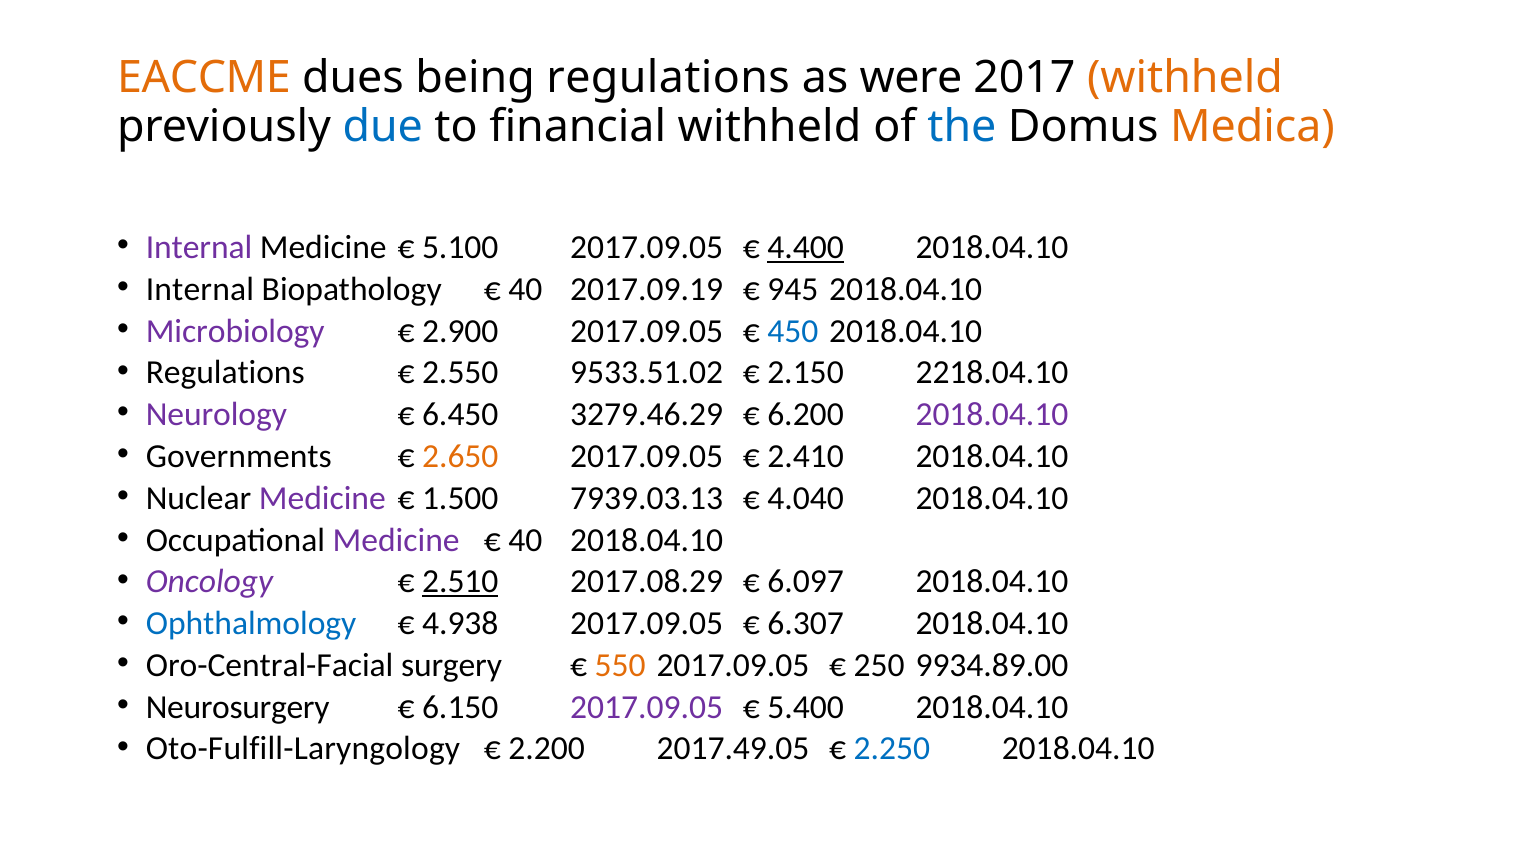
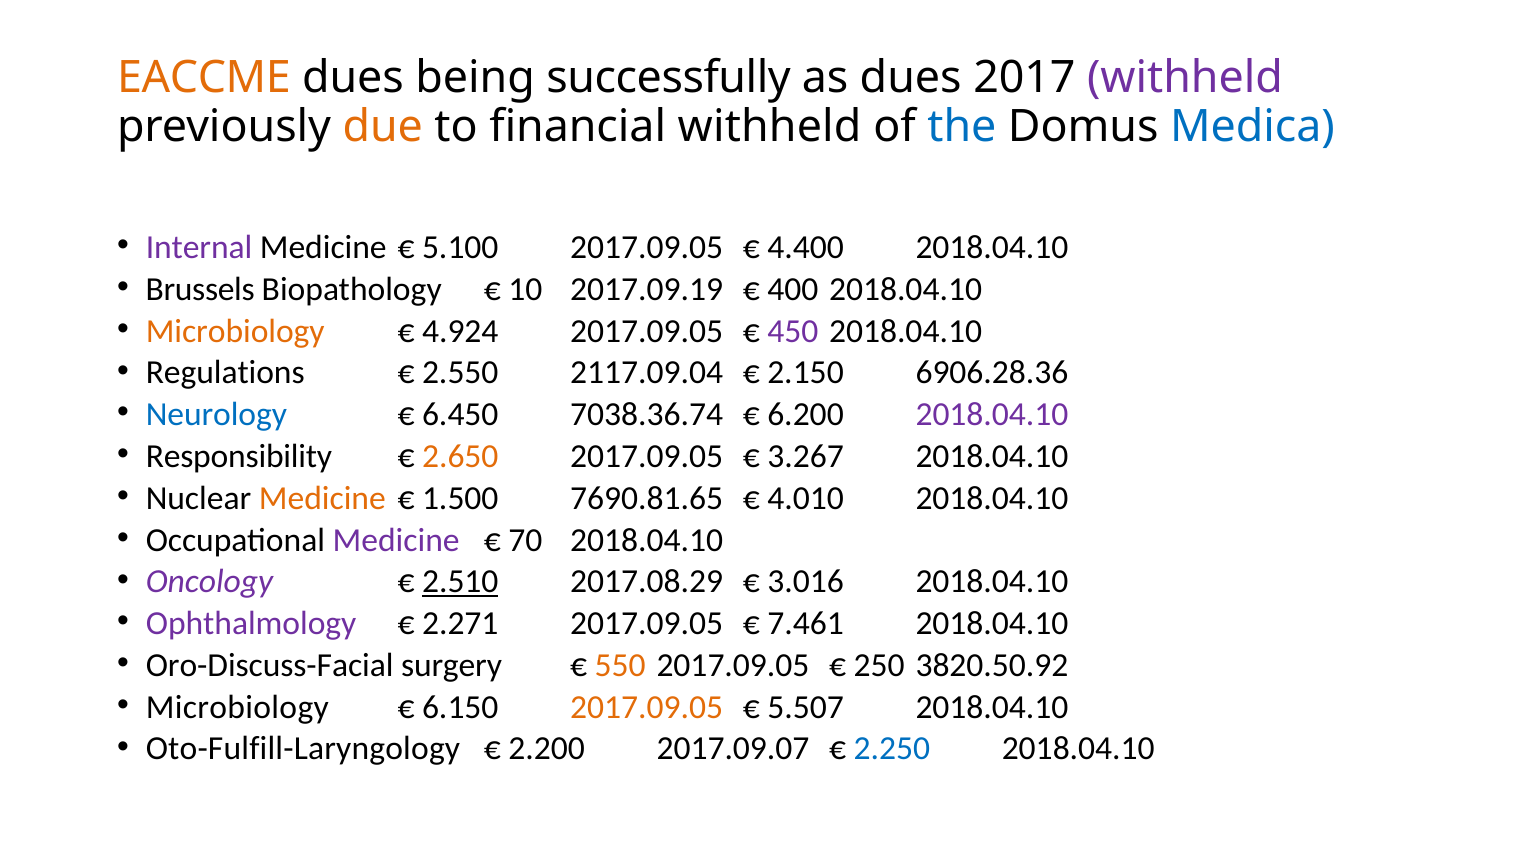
being regulations: regulations -> successfully
as were: were -> dues
withheld at (1185, 78) colour: orange -> purple
due colour: blue -> orange
Medica colour: orange -> blue
4.400 underline: present -> none
Internal at (200, 290): Internal -> Brussels
40 at (525, 290): 40 -> 10
945: 945 -> 400
Microbiology at (235, 331) colour: purple -> orange
2.900: 2.900 -> 4.924
450 colour: blue -> purple
9533.51.02: 9533.51.02 -> 2117.09.04
2218.04.10: 2218.04.10 -> 6906.28.36
Neurology colour: purple -> blue
3279.46.29: 3279.46.29 -> 7038.36.74
Governments: Governments -> Responsibility
2.410: 2.410 -> 3.267
Medicine at (322, 498) colour: purple -> orange
7939.03.13: 7939.03.13 -> 7690.81.65
4.040: 4.040 -> 4.010
40 at (525, 540): 40 -> 70
6.097: 6.097 -> 3.016
Ophthalmology colour: blue -> purple
4.938: 4.938 -> 2.271
6.307: 6.307 -> 7.461
Oro-Central-Facial: Oro-Central-Facial -> Oro-Discuss-Facial
9934.89.00: 9934.89.00 -> 3820.50.92
Neurosurgery at (238, 707): Neurosurgery -> Microbiology
2017.09.05 at (647, 707) colour: purple -> orange
5.400: 5.400 -> 5.507
2017.49.05: 2017.49.05 -> 2017.09.07
